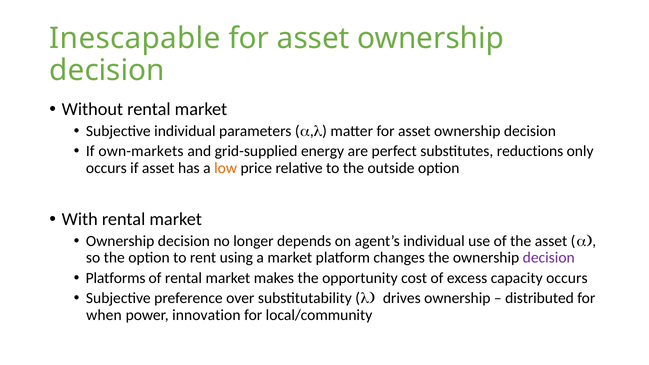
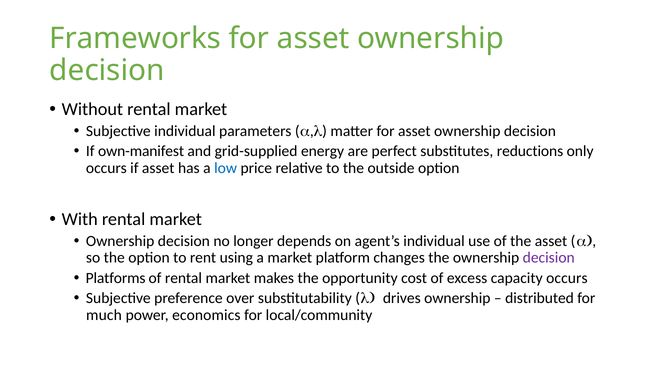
Inescapable: Inescapable -> Frameworks
own-markets: own-markets -> own-manifest
low colour: orange -> blue
when: when -> much
innovation: innovation -> economics
